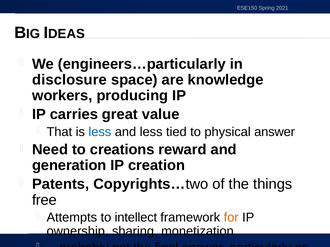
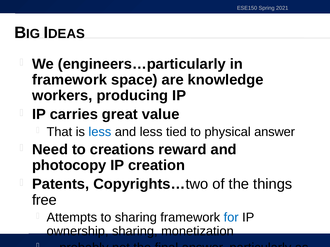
disclosure at (70, 80): disclosure -> framework
generation: generation -> photocopy
to intellect: intellect -> sharing
for colour: orange -> blue
